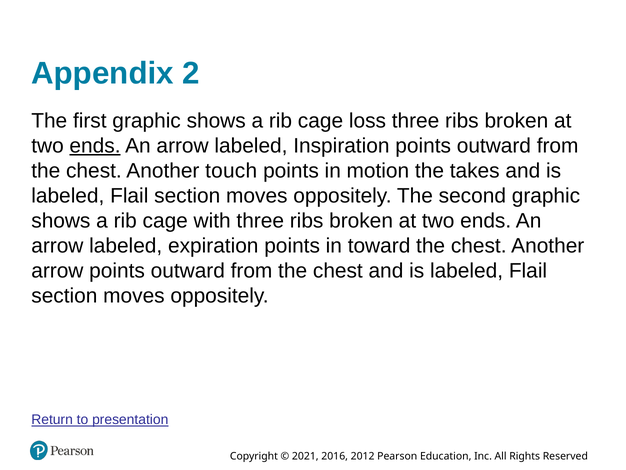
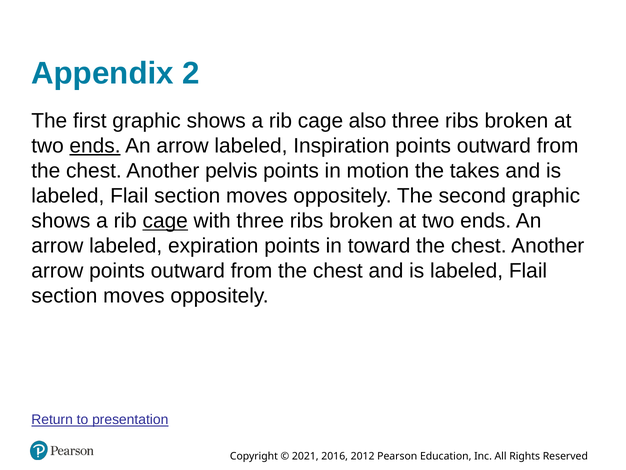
loss: loss -> also
touch: touch -> pelvis
cage at (165, 221) underline: none -> present
